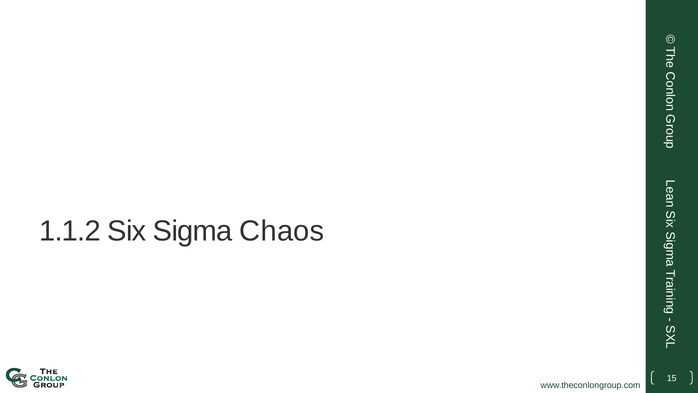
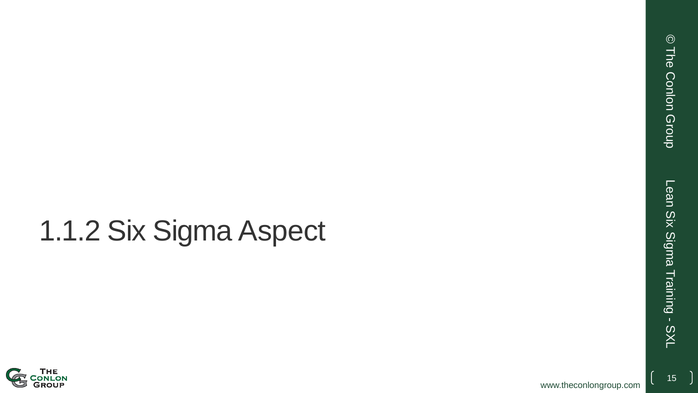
Chaos: Chaos -> Aspect
